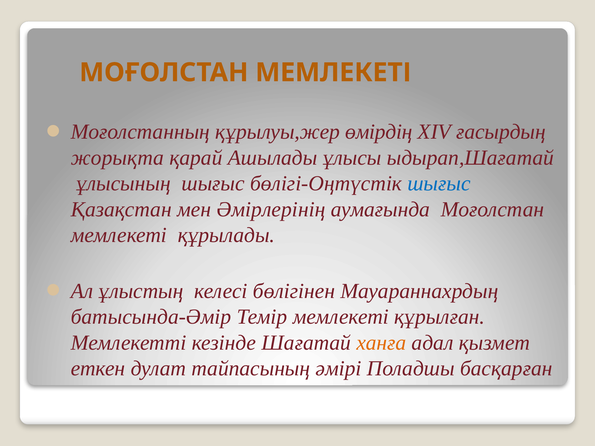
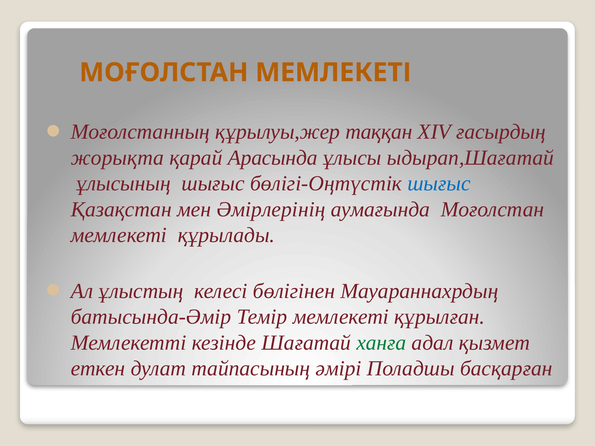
өмірдің: өмірдің -> таққан
Ашылады: Ашылады -> Арасында
ханға colour: orange -> green
